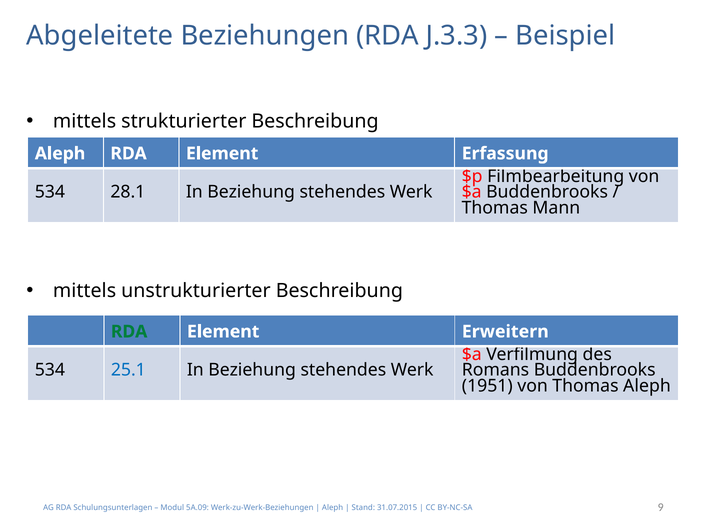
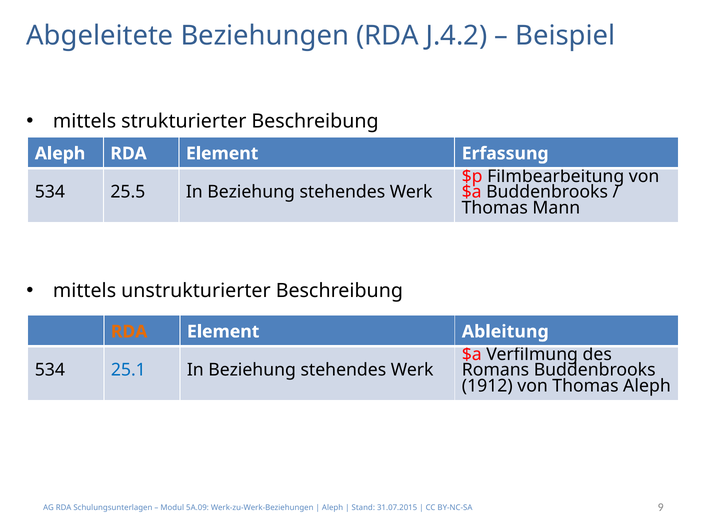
J.3.3: J.3.3 -> J.4.2
28.1: 28.1 -> 25.5
RDA at (129, 331) colour: green -> orange
Erweitern: Erweitern -> Ableitung
1951: 1951 -> 1912
